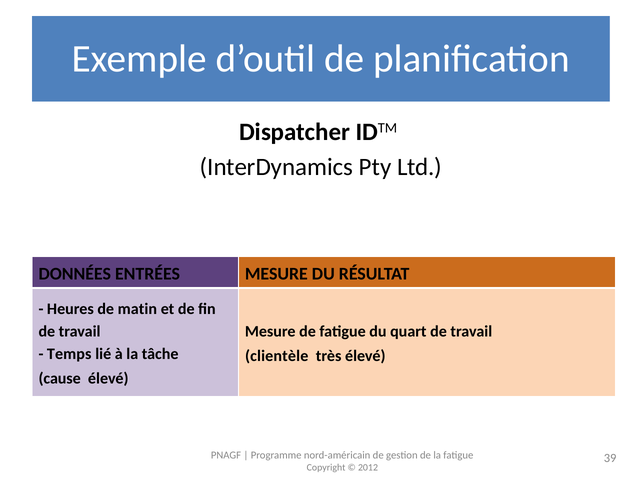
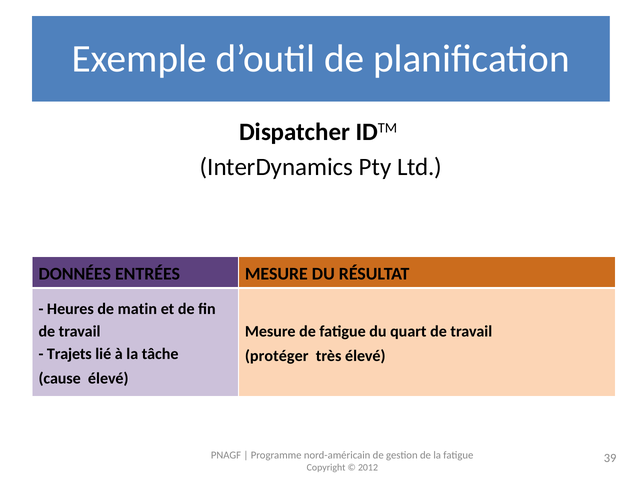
Temps: Temps -> Trajets
clientèle: clientèle -> protéger
